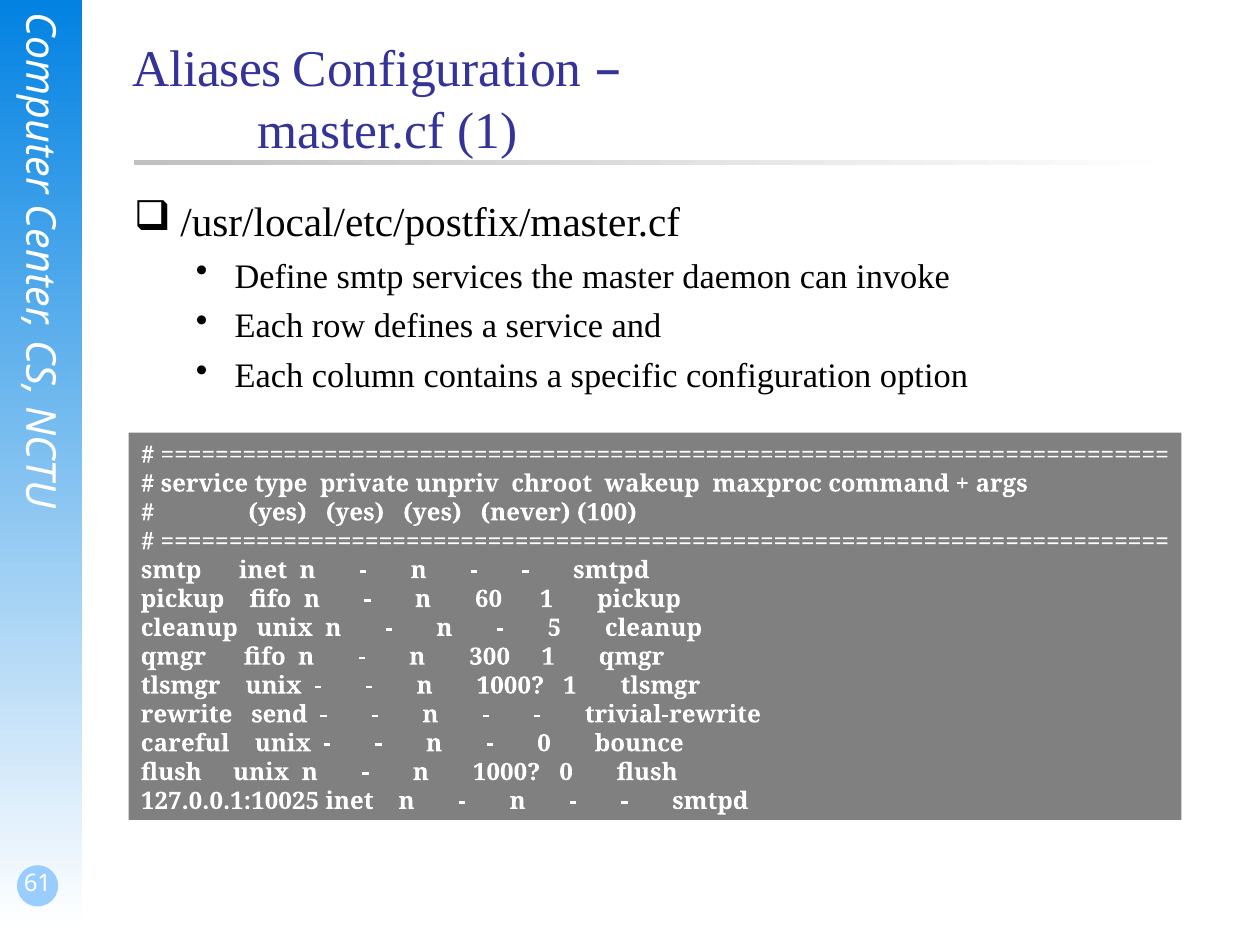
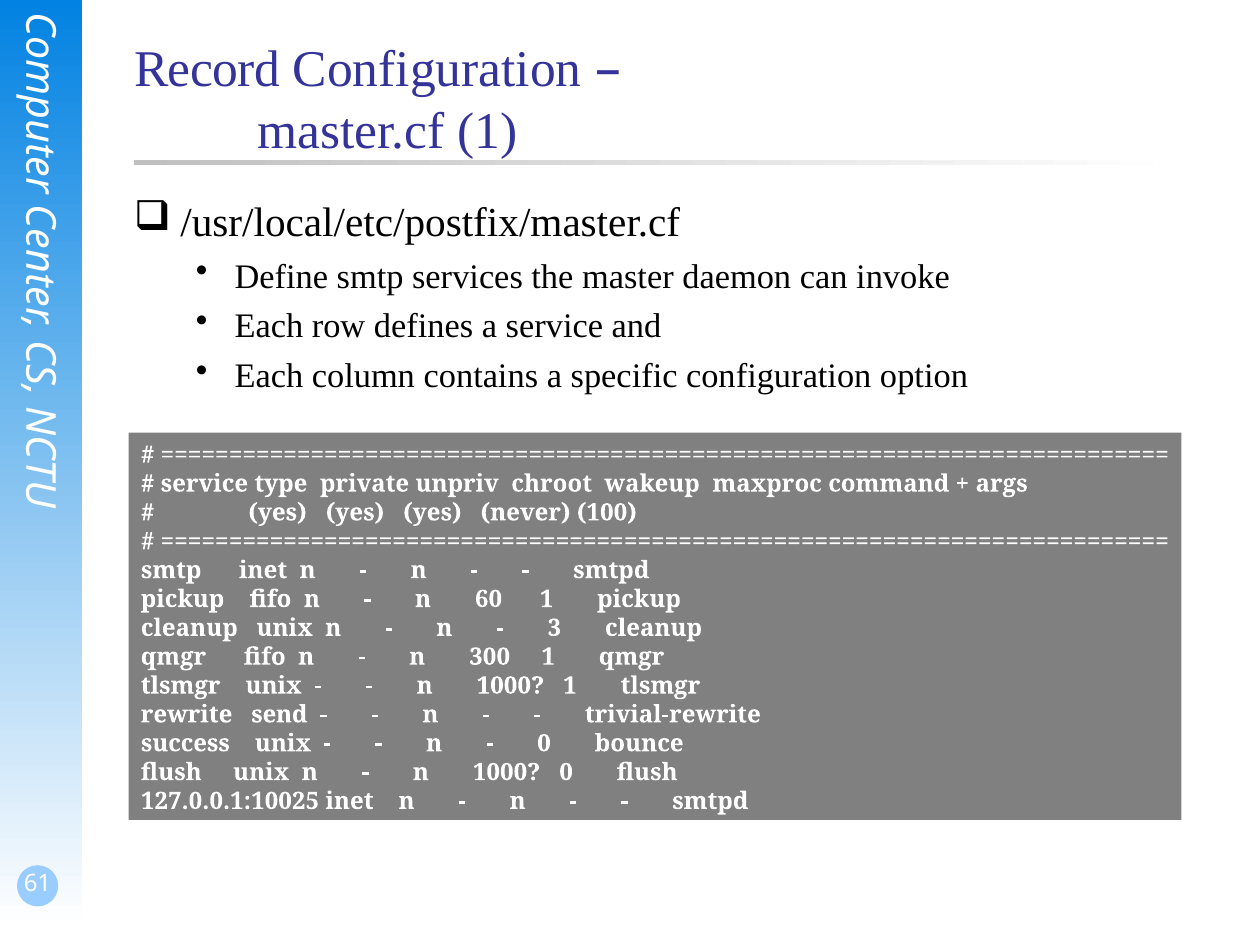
Aliases: Aliases -> Record
5: 5 -> 3
careful: careful -> success
